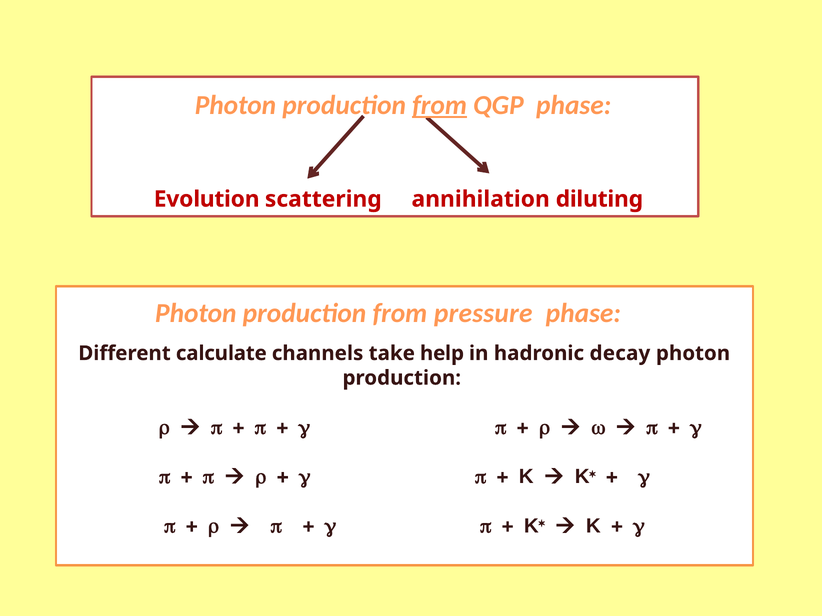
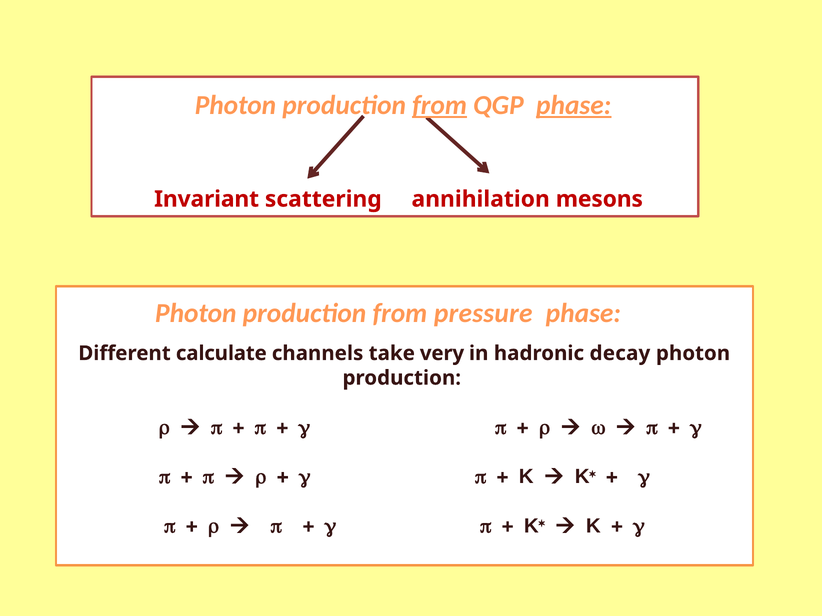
phase at (574, 105) underline: none -> present
Evolution: Evolution -> Invariant
diluting: diluting -> mesons
help: help -> very
